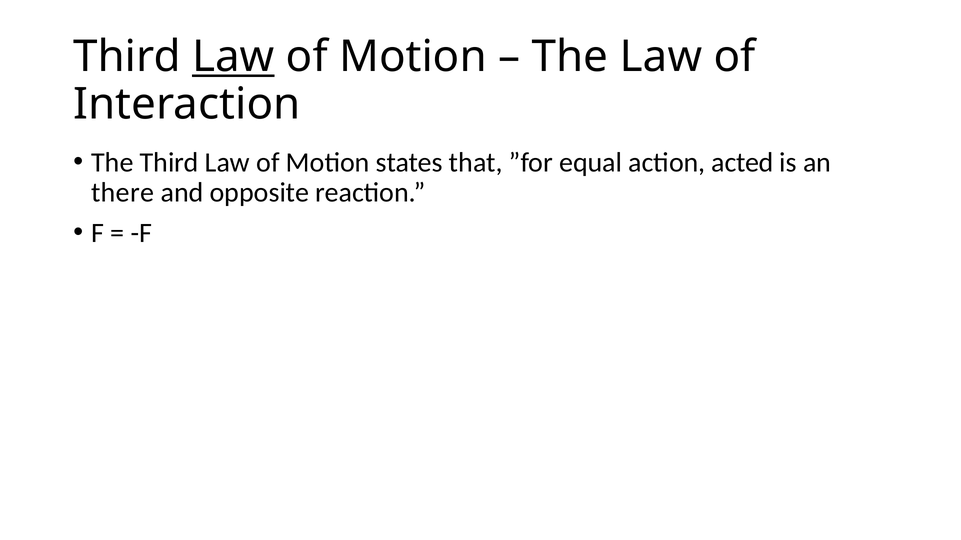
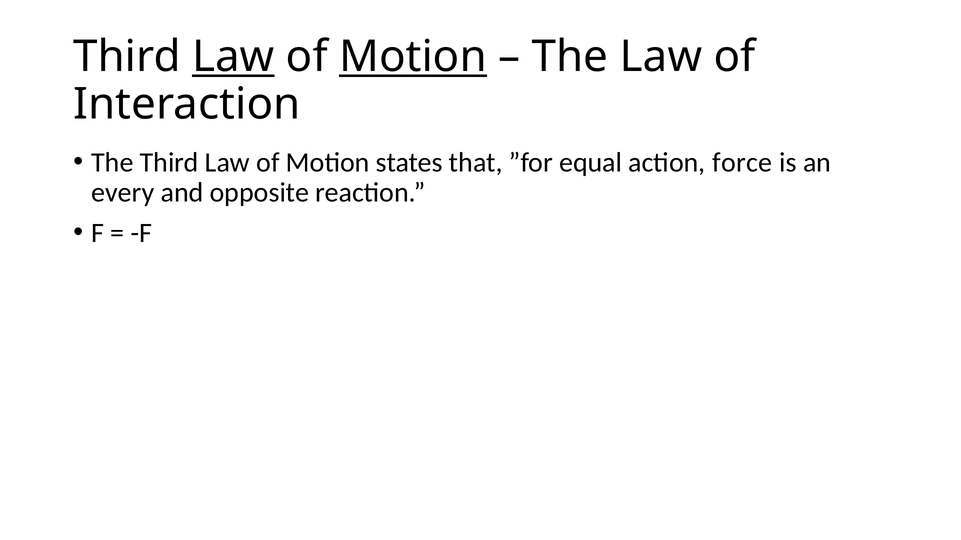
Motion at (413, 57) underline: none -> present
acted: acted -> force
there: there -> every
